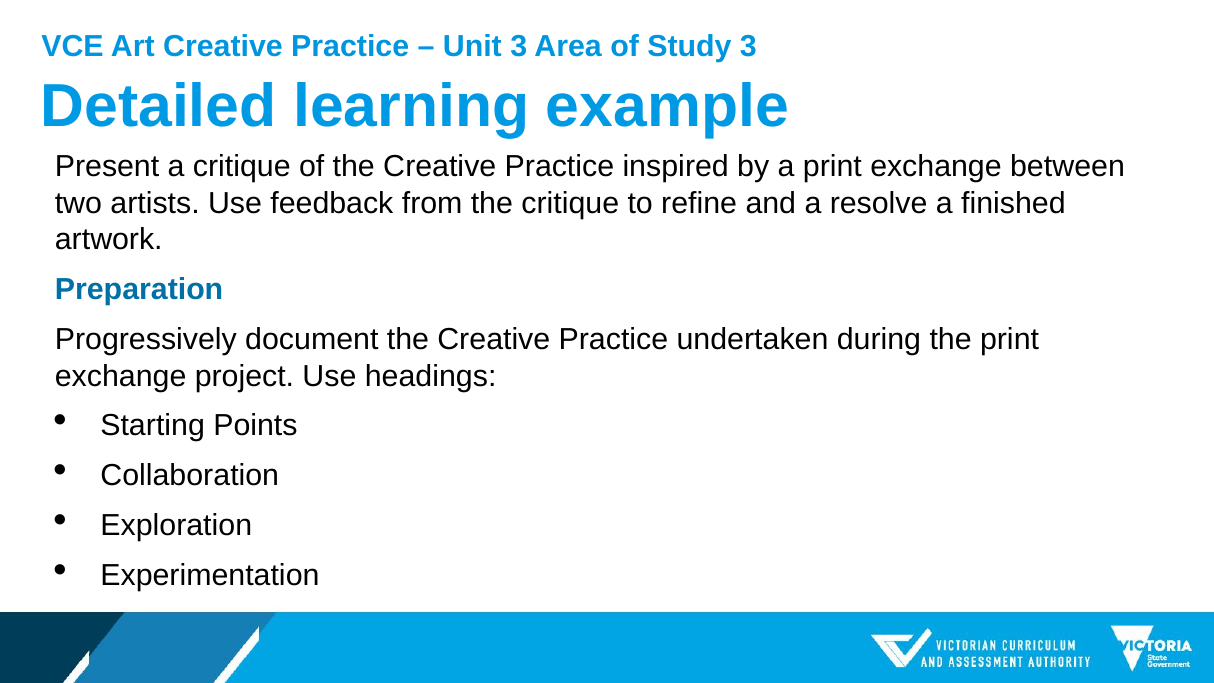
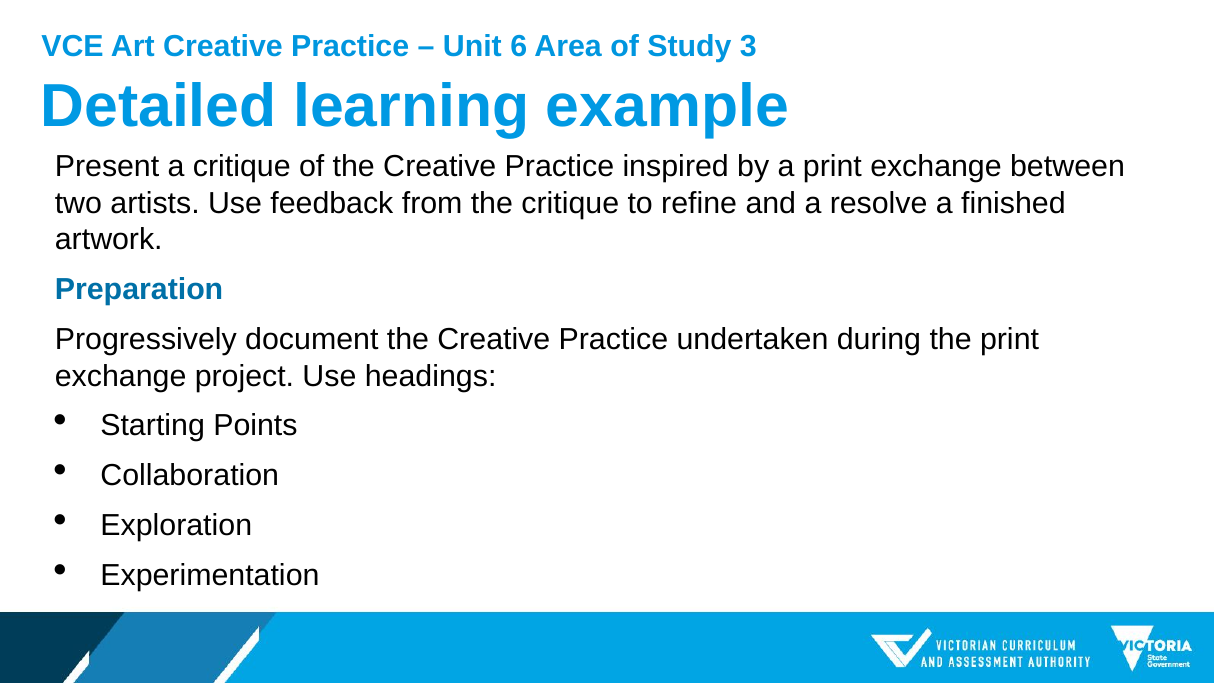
Unit 3: 3 -> 6
